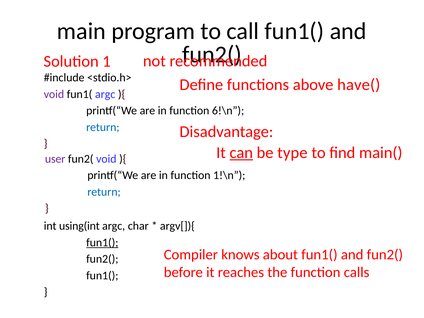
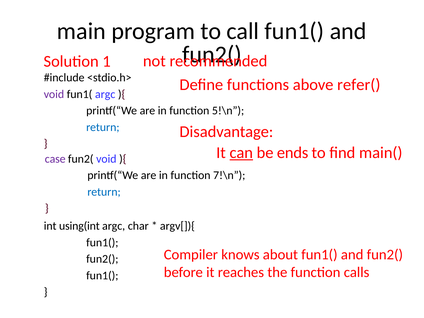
have(: have( -> refer(
6!\n: 6!\n -> 5!\n
type: type -> ends
user: user -> case
1!\n: 1!\n -> 7!\n
fun1( at (102, 242) underline: present -> none
